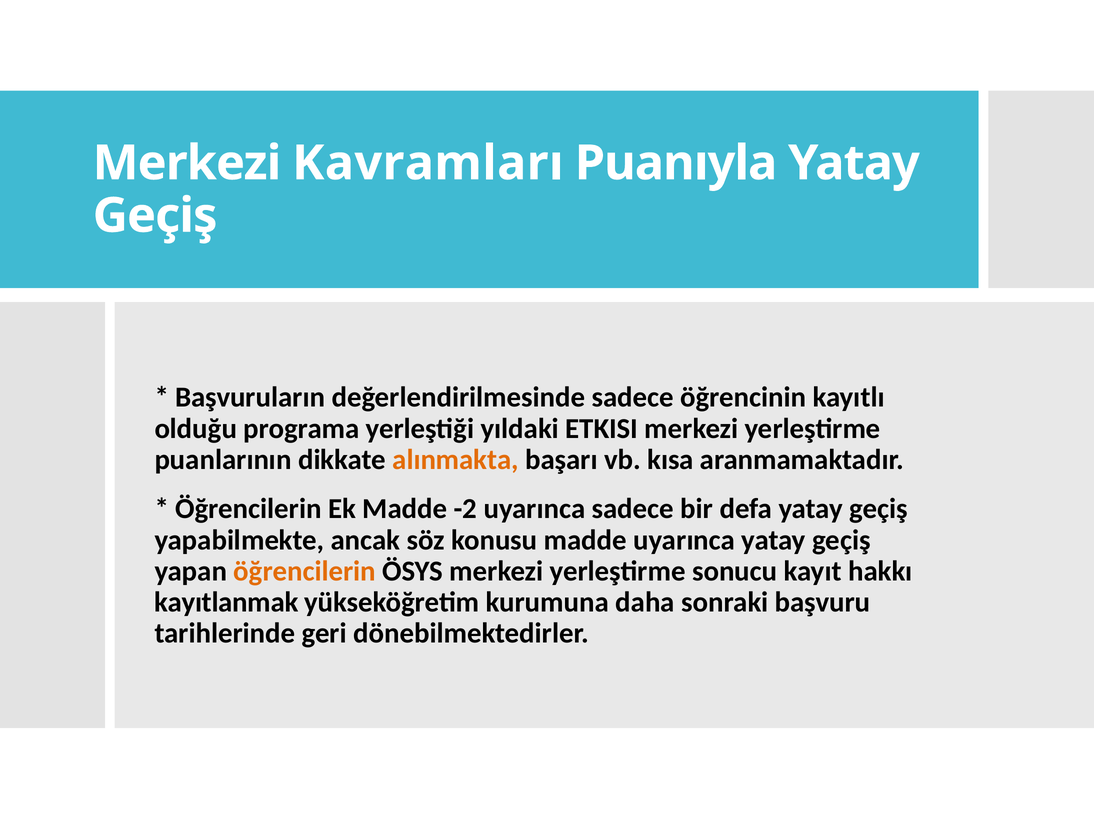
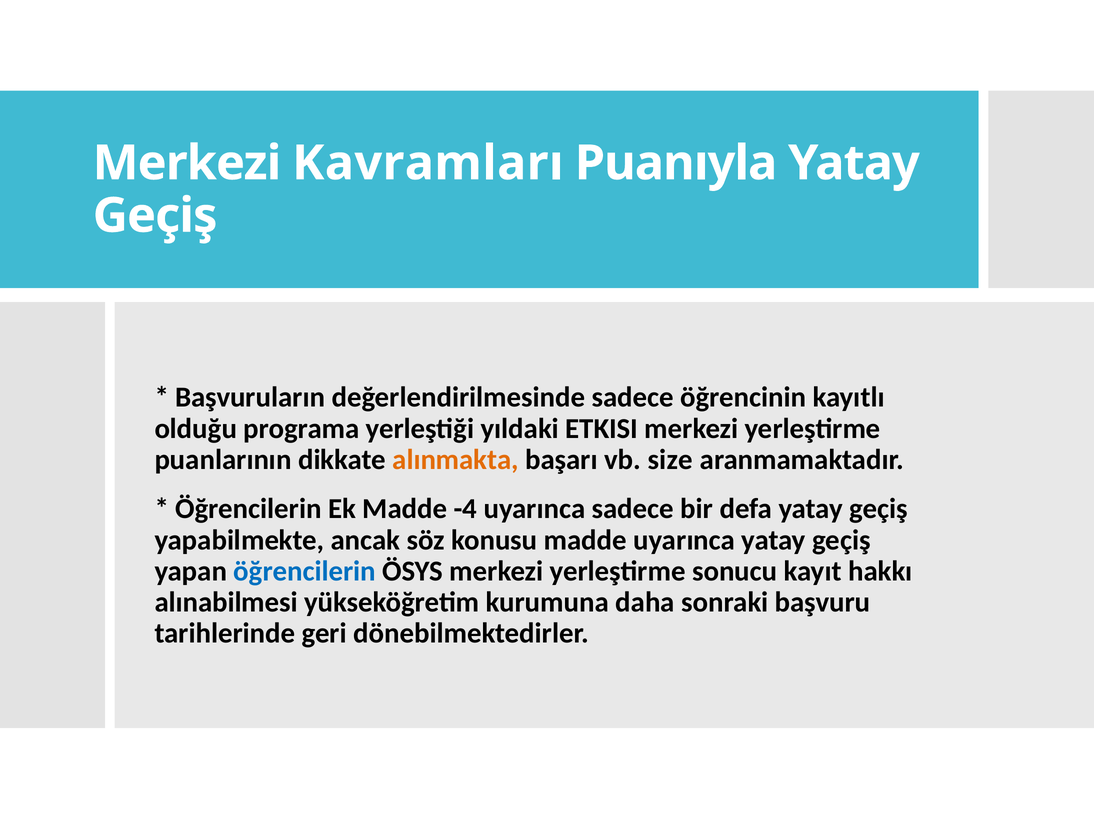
kısa: kısa -> size
-2: -2 -> -4
öğrencilerin at (305, 572) colour: orange -> blue
kayıtlanmak: kayıtlanmak -> alınabilmesi
